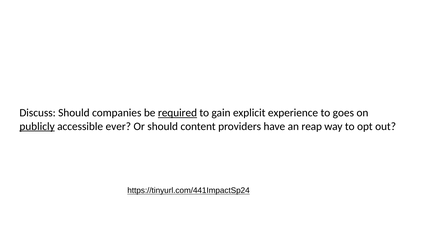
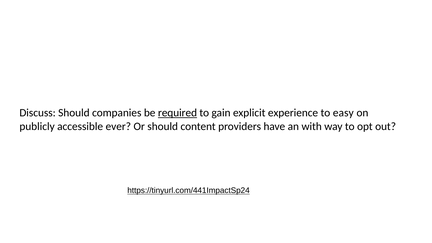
goes: goes -> easy
publicly underline: present -> none
reap: reap -> with
